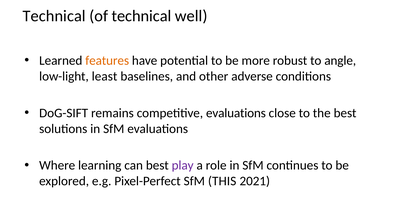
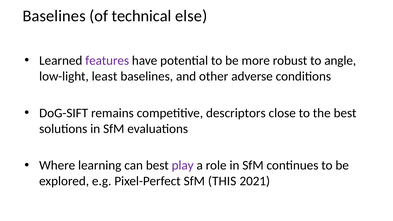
Technical at (54, 16): Technical -> Baselines
well: well -> else
features colour: orange -> purple
competitive evaluations: evaluations -> descriptors
